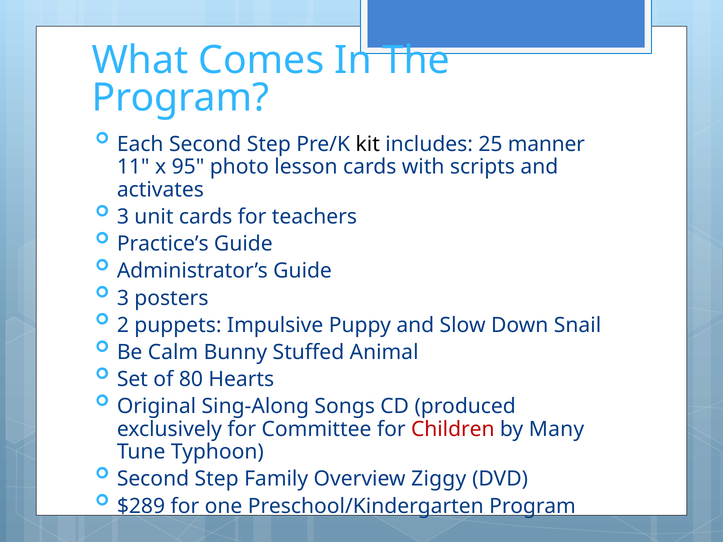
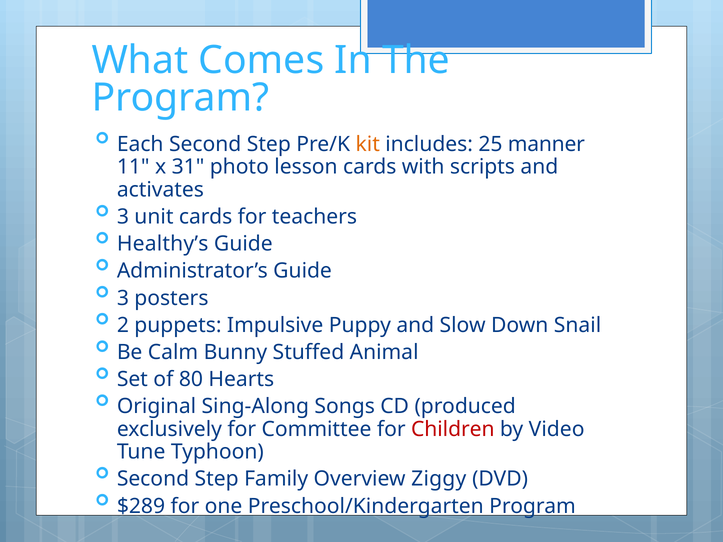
kit colour: black -> orange
95: 95 -> 31
Practice’s: Practice’s -> Healthy’s
Many: Many -> Video
